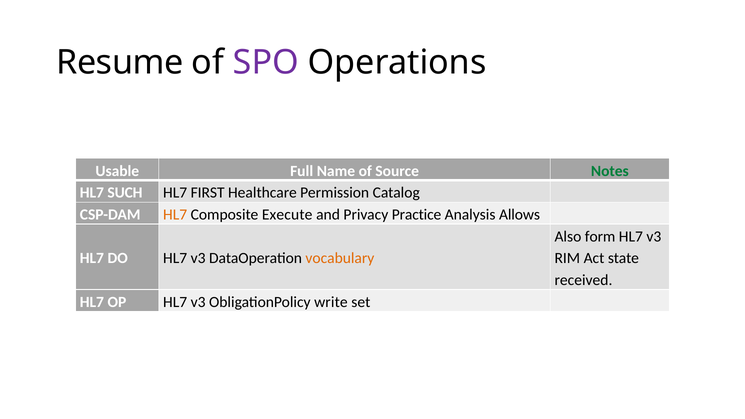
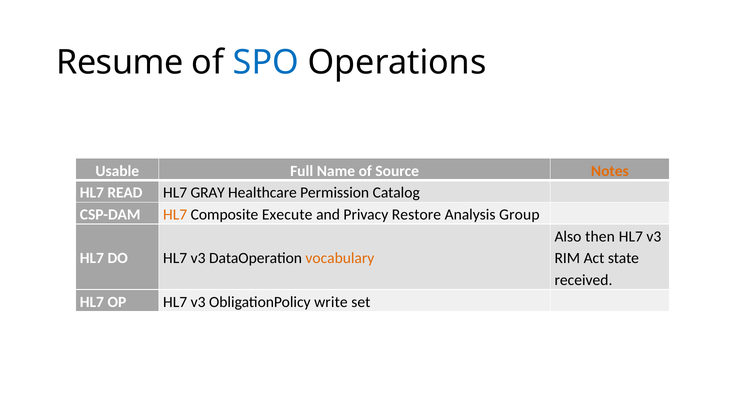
SPO colour: purple -> blue
Notes colour: green -> orange
SUCH: SUCH -> READ
FIRST: FIRST -> GRAY
Practice: Practice -> Restore
Allows: Allows -> Group
form: form -> then
